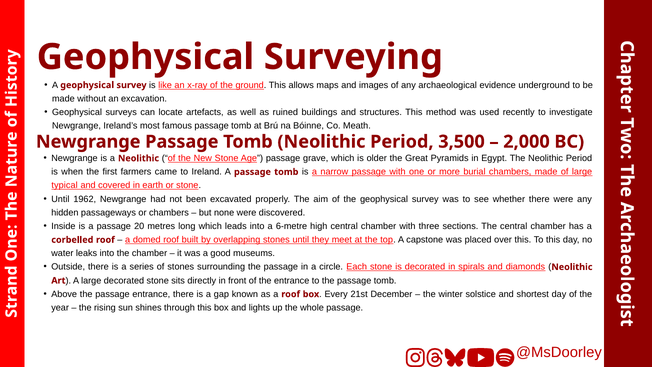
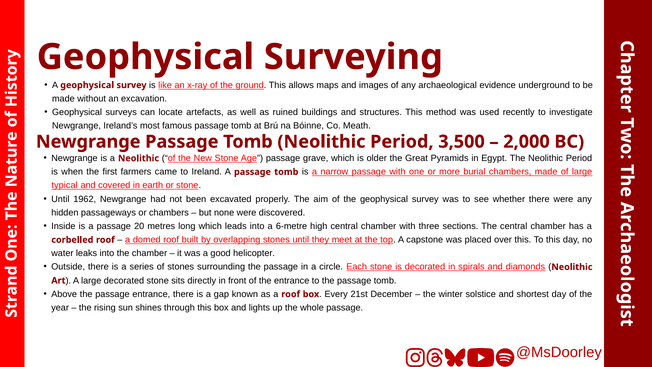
museums: museums -> helicopter
